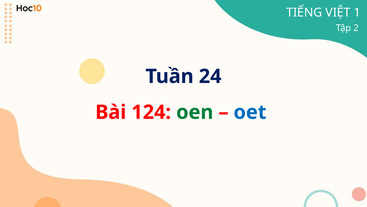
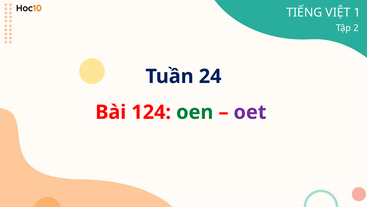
oet colour: blue -> purple
